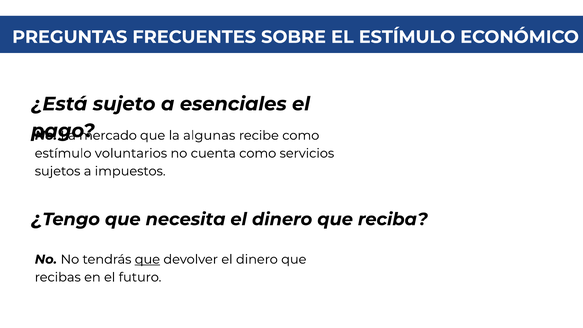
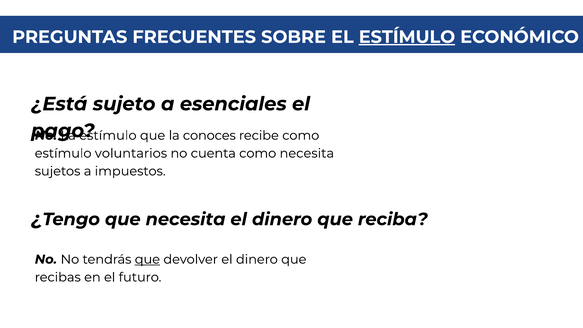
ESTÍMULO at (407, 37) underline: none -> present
mercado at (108, 135): mercado -> estímulo
algunas: algunas -> conoces
como servicios: servicios -> necesita
